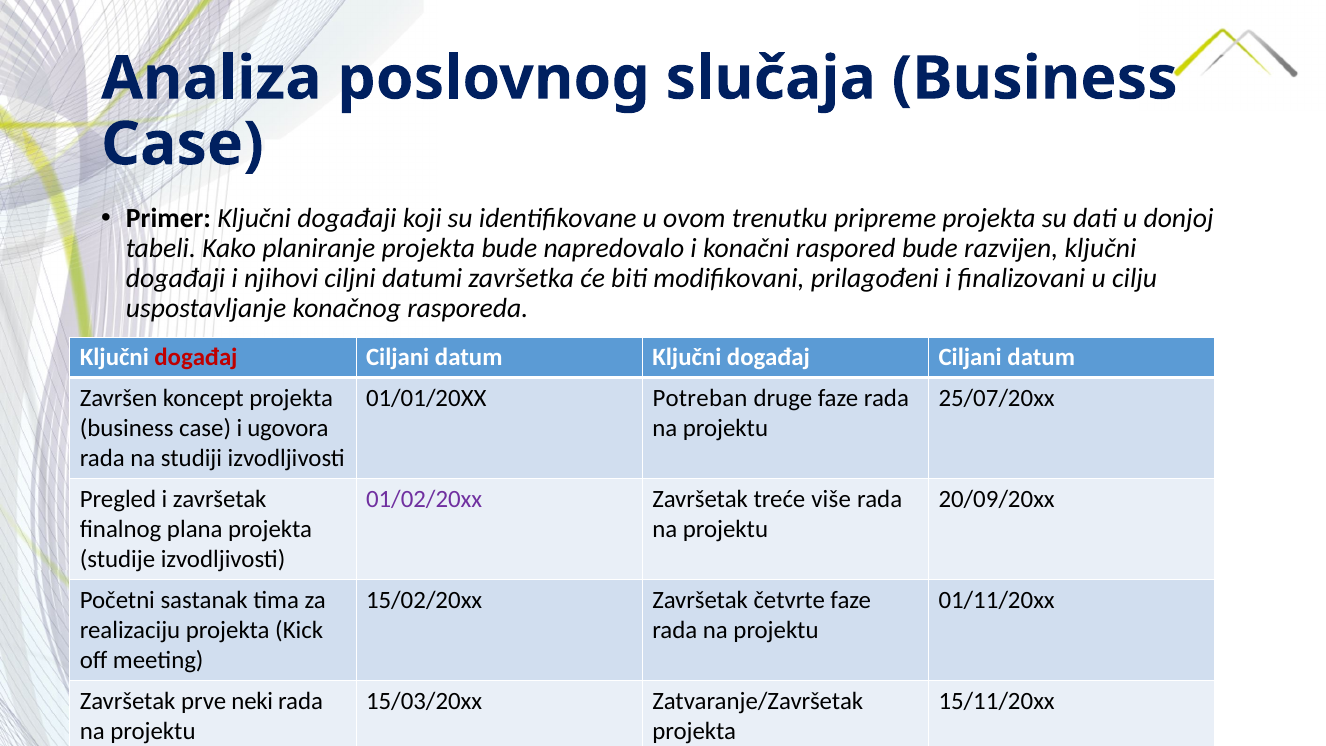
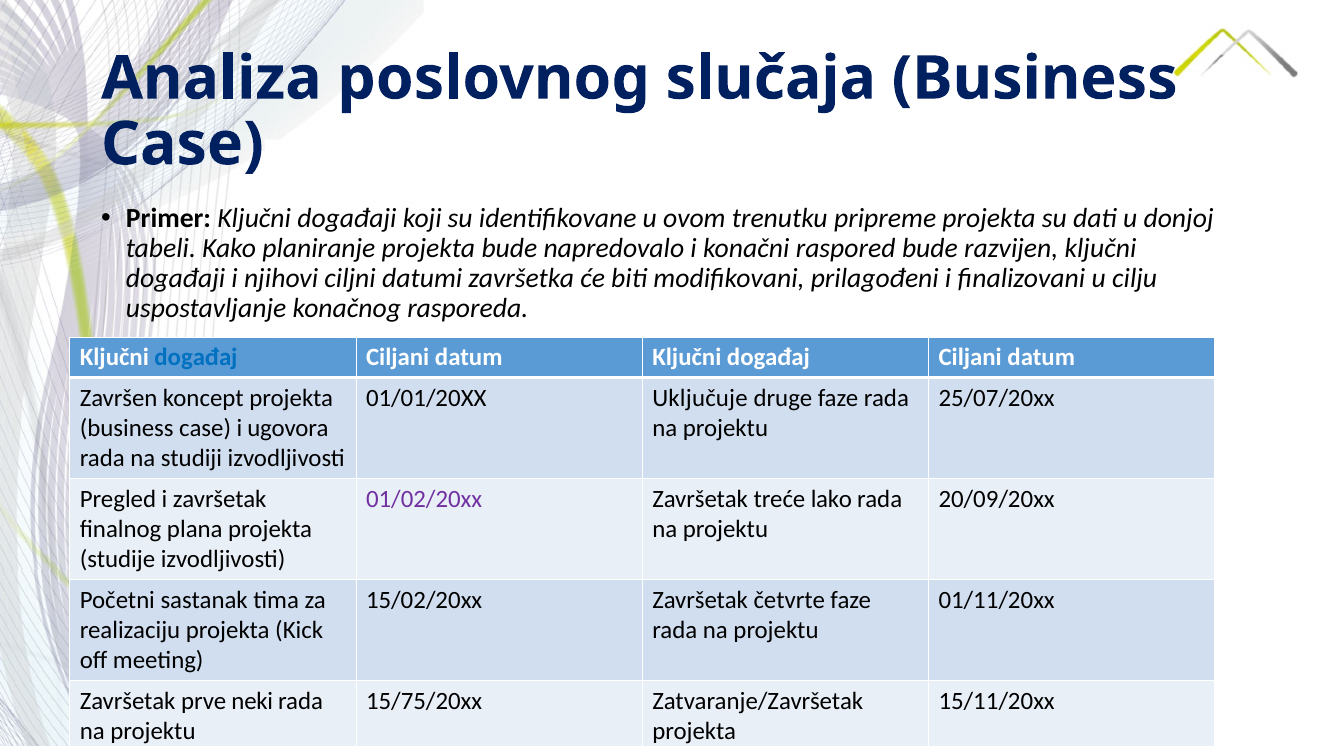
događaj at (196, 357) colour: red -> blue
Potreban: Potreban -> Uključuje
više: više -> lako
15/03/20xx: 15/03/20xx -> 15/75/20xx
